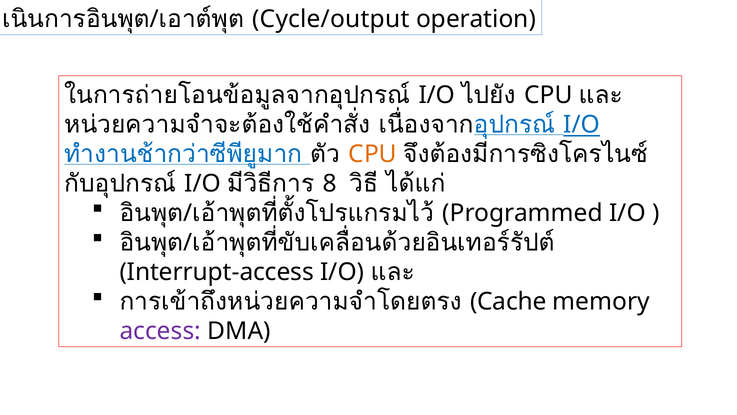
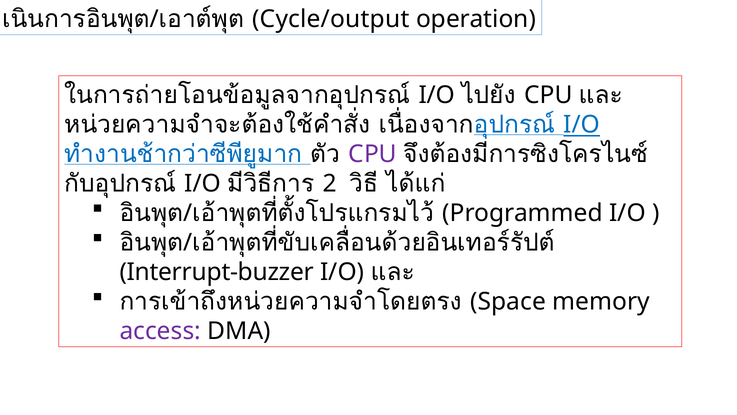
CPU at (373, 154) colour: orange -> purple
8: 8 -> 2
Interrupt-access: Interrupt-access -> Interrupt-buzzer
Cache: Cache -> Space
